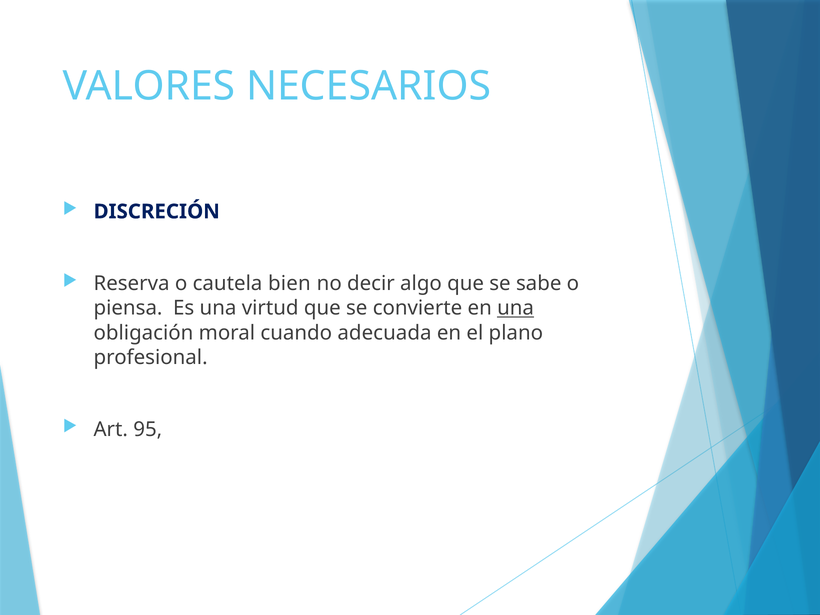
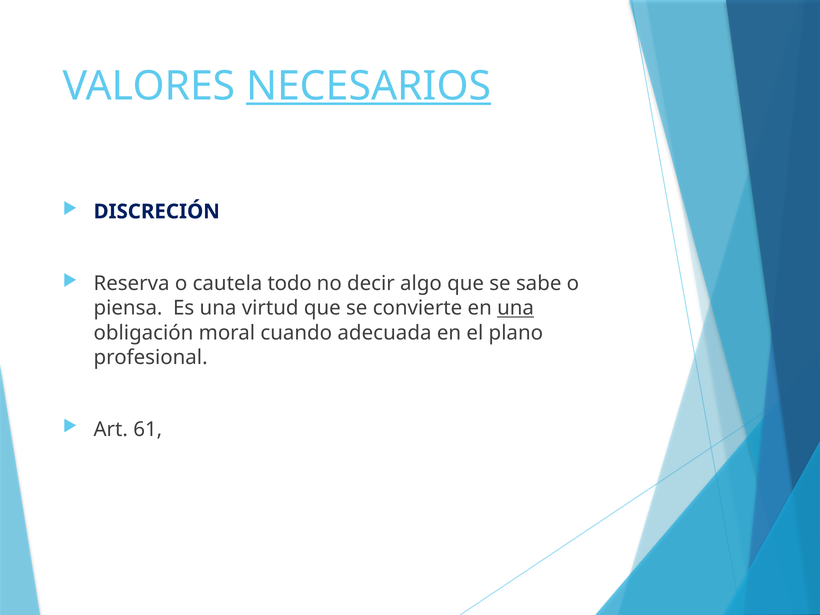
NECESARIOS underline: none -> present
bien: bien -> todo
95: 95 -> 61
